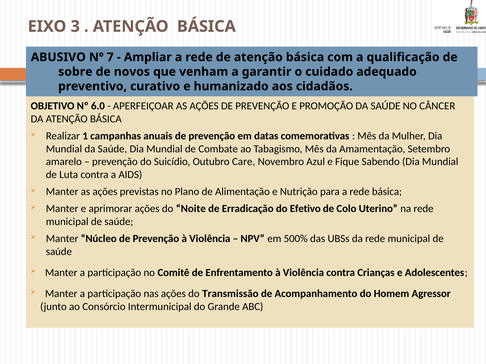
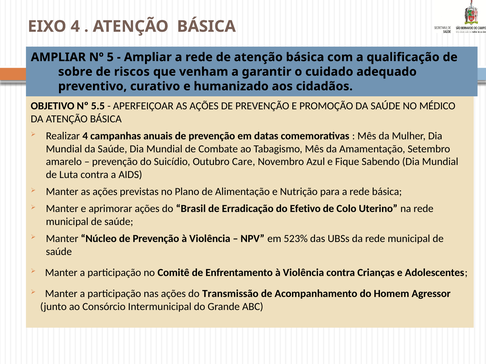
EIXO 3: 3 -> 4
ABUSIVO at (58, 57): ABUSIVO -> AMPLIAR
7: 7 -> 5
novos: novos -> riscos
6.0: 6.0 -> 5.5
CÂNCER: CÂNCER -> MÉDICO
Realizar 1: 1 -> 4
Noite: Noite -> Brasil
500%: 500% -> 523%
